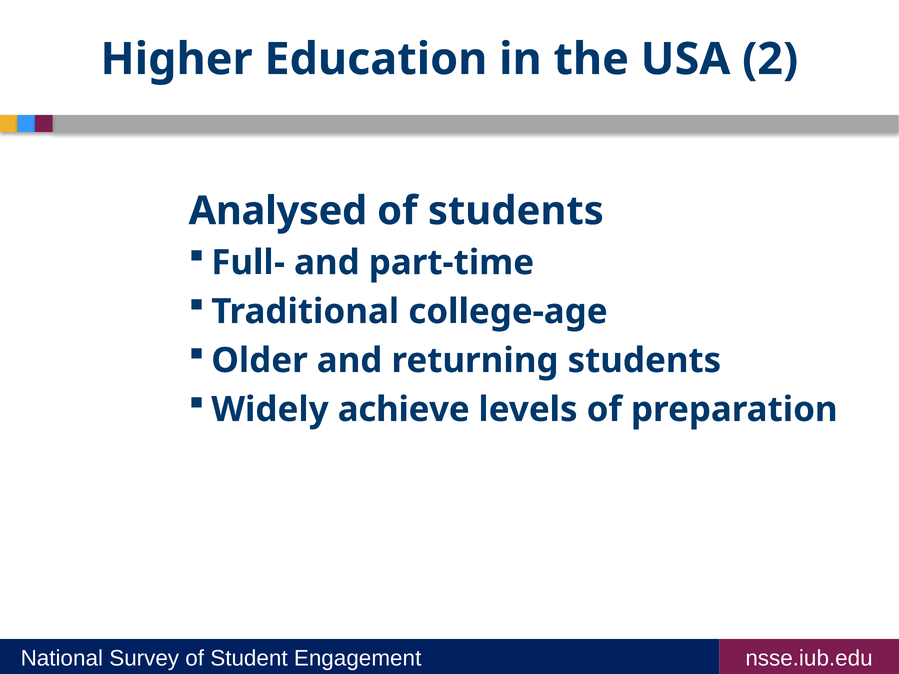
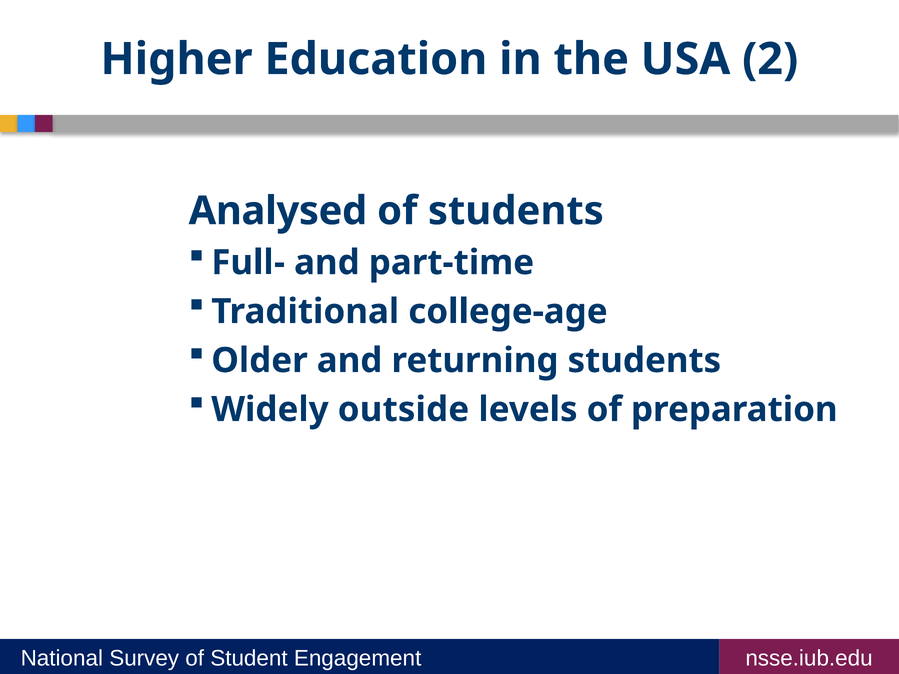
achieve: achieve -> outside
